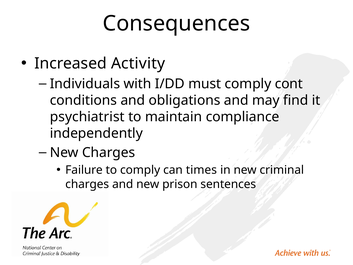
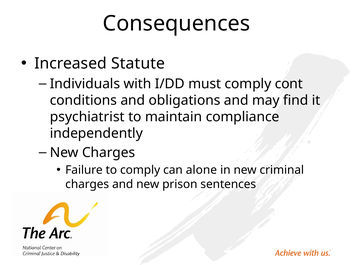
Activity: Activity -> Statute
times: times -> alone
